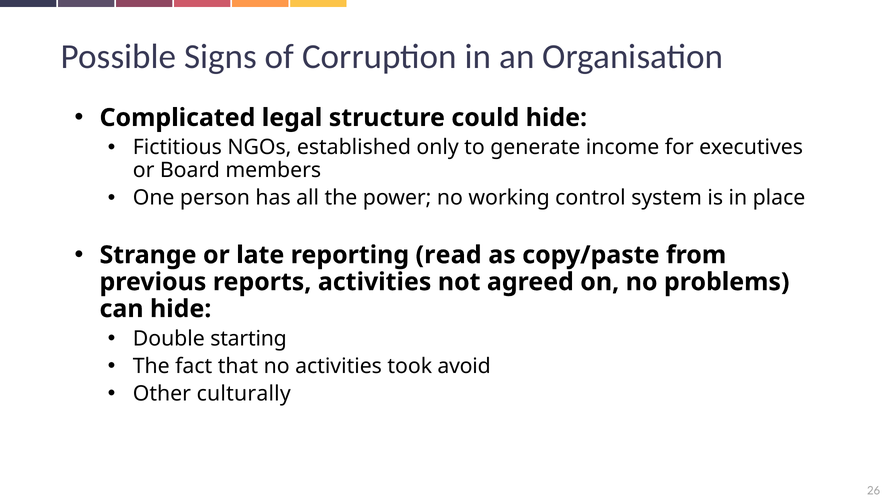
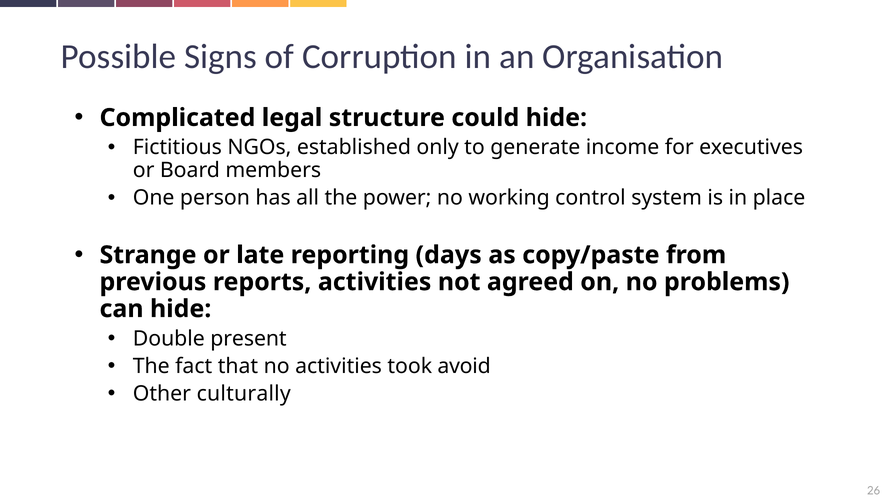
read: read -> days
starting: starting -> present
